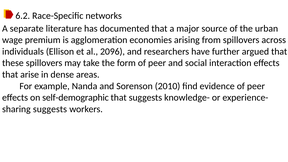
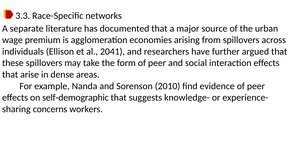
6.2: 6.2 -> 3.3
2096: 2096 -> 2041
suggests at (50, 109): suggests -> concerns
